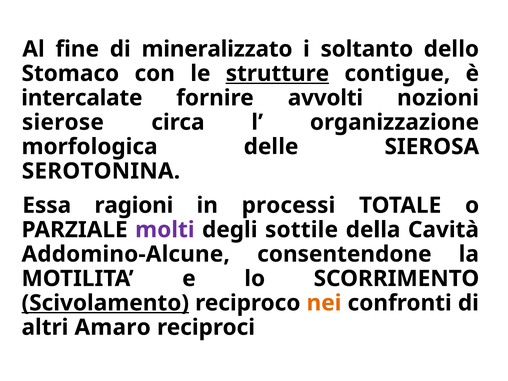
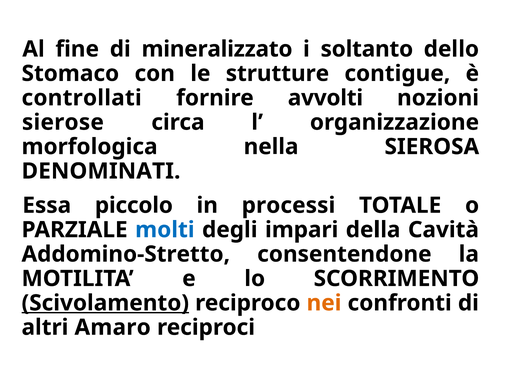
strutture underline: present -> none
intercalate: intercalate -> controllati
delle: delle -> nella
SEROTONINA: SEROTONINA -> DENOMINATI
ragioni: ragioni -> piccolo
molti colour: purple -> blue
sottile: sottile -> impari
Addomino-Alcune: Addomino-Alcune -> Addomino-Stretto
